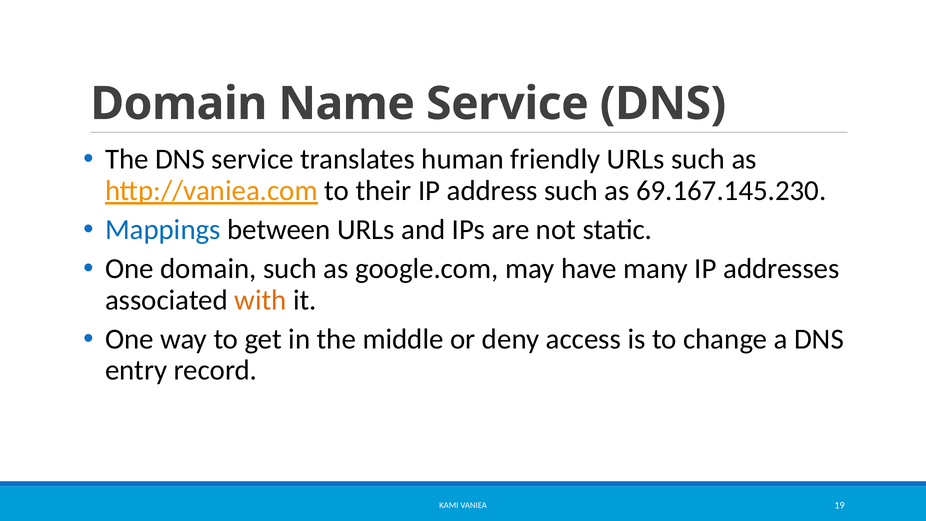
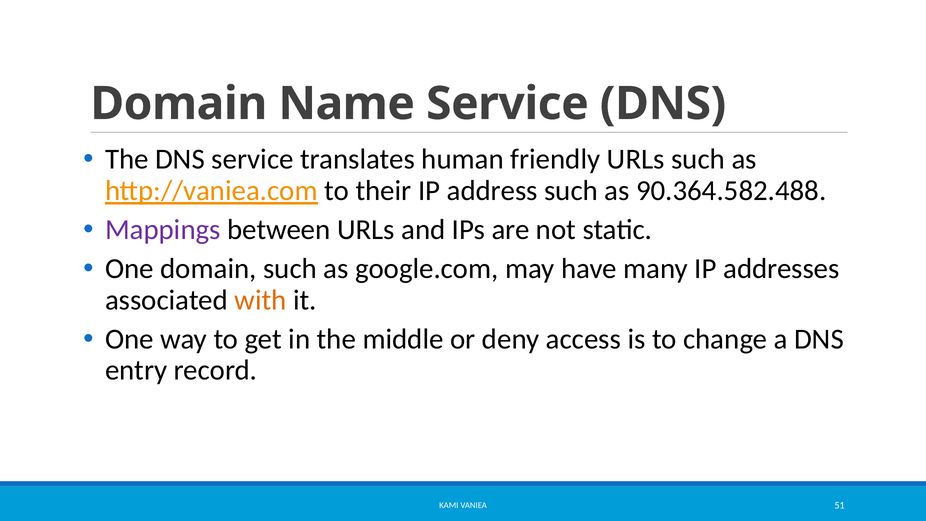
69.167.145.230: 69.167.145.230 -> 90.364.582.488
Mappings colour: blue -> purple
19: 19 -> 51
